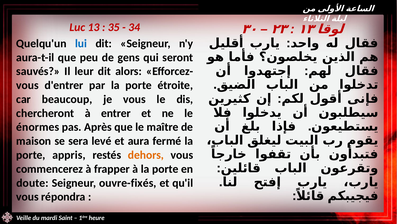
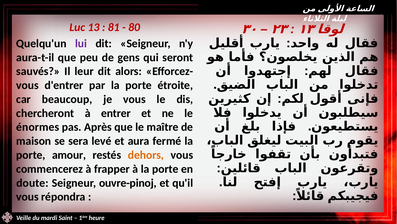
35: 35 -> 81
34: 34 -> 80
lui colour: blue -> purple
appris: appris -> amour
ouvre-fixés: ouvre-fixés -> ouvre-pinoj
